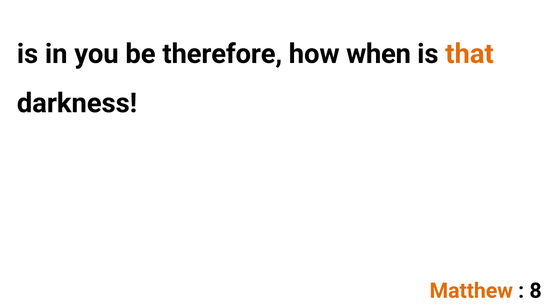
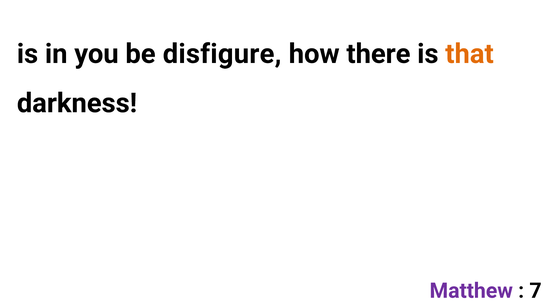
therefore: therefore -> disfigure
when: when -> there
Matthew colour: orange -> purple
8: 8 -> 7
